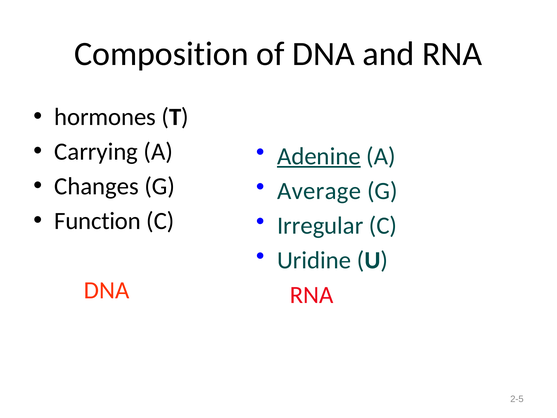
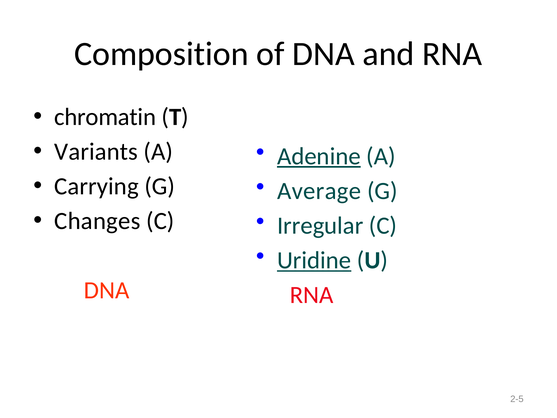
hormones: hormones -> chromatin
Carrying: Carrying -> Variants
Changes: Changes -> Carrying
Function: Function -> Changes
Uridine underline: none -> present
